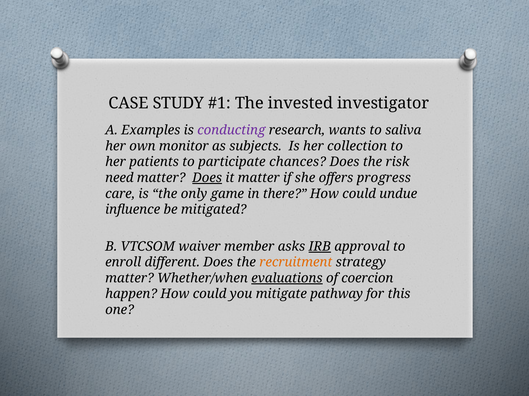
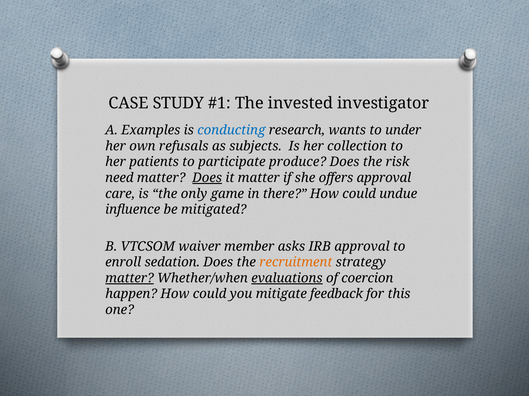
conducting colour: purple -> blue
saliva: saliva -> under
monitor: monitor -> refusals
chances: chances -> produce
offers progress: progress -> approval
IRB underline: present -> none
different: different -> sedation
matter at (129, 279) underline: none -> present
pathway: pathway -> feedback
